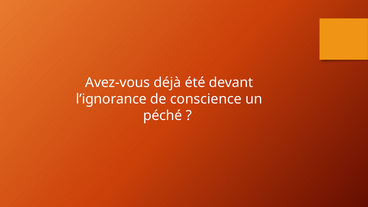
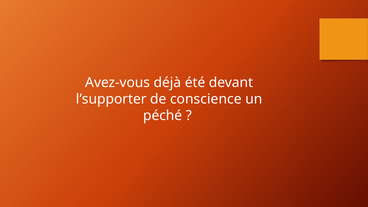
l’ignorance: l’ignorance -> l’supporter
